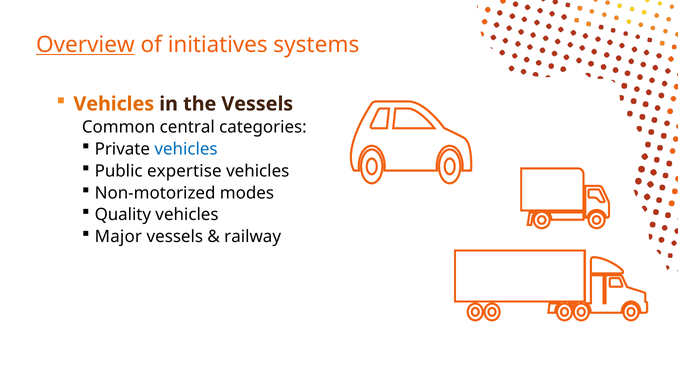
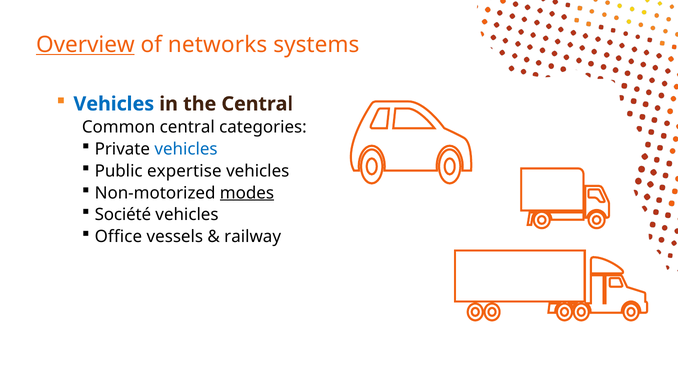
initiatives: initiatives -> networks
Vehicles at (114, 104) colour: orange -> blue
the Vessels: Vessels -> Central
modes underline: none -> present
Quality: Quality -> Société
Major: Major -> Office
